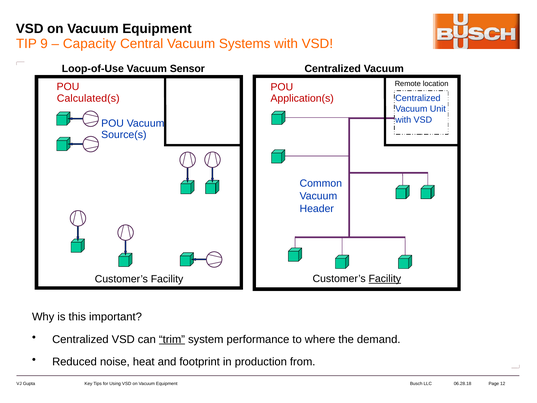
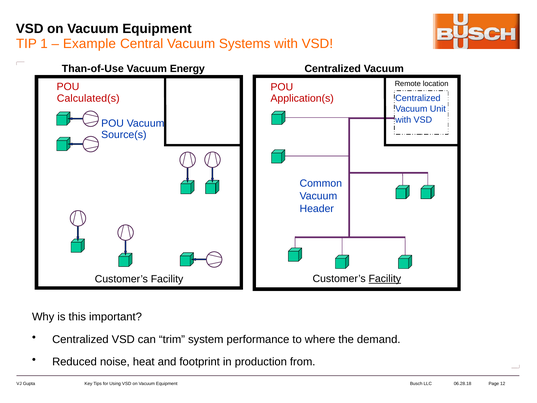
9: 9 -> 1
Capacity: Capacity -> Example
Loop-of-Use: Loop-of-Use -> Than-of-Use
Sensor: Sensor -> Energy
trim underline: present -> none
